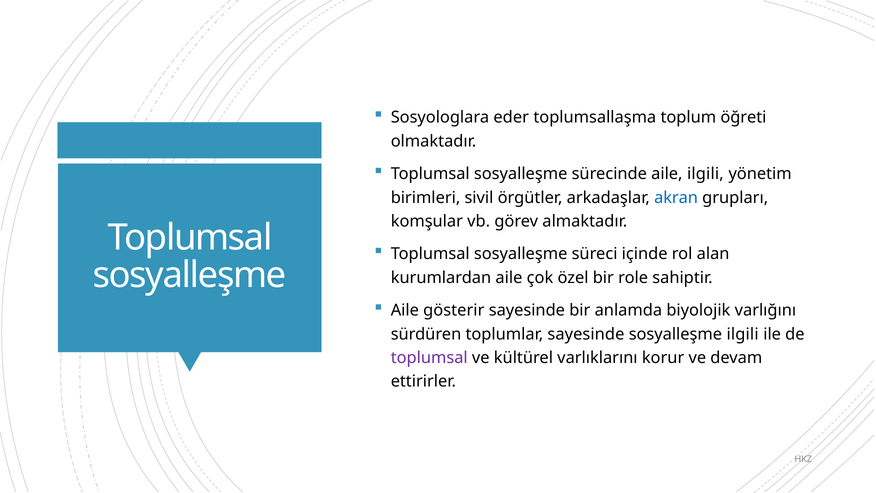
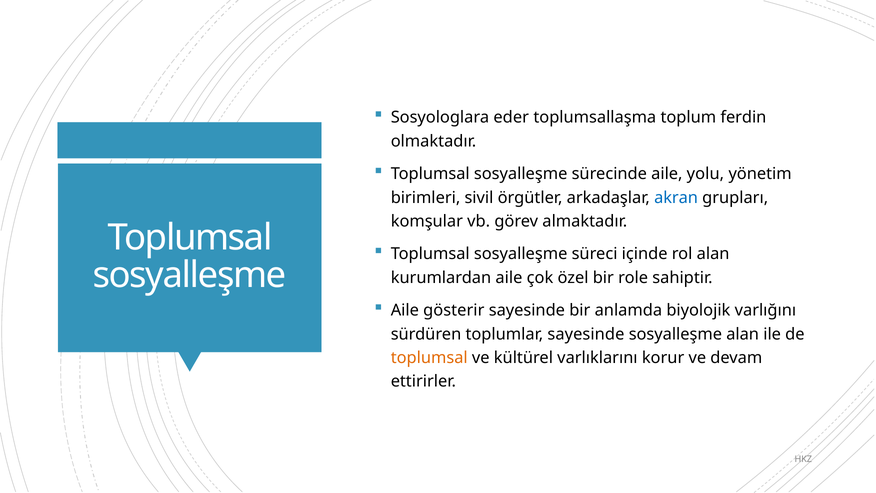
öğreti: öğreti -> ferdin
aile ilgili: ilgili -> yolu
sosyalleşme ilgili: ilgili -> alan
toplumsal at (429, 358) colour: purple -> orange
